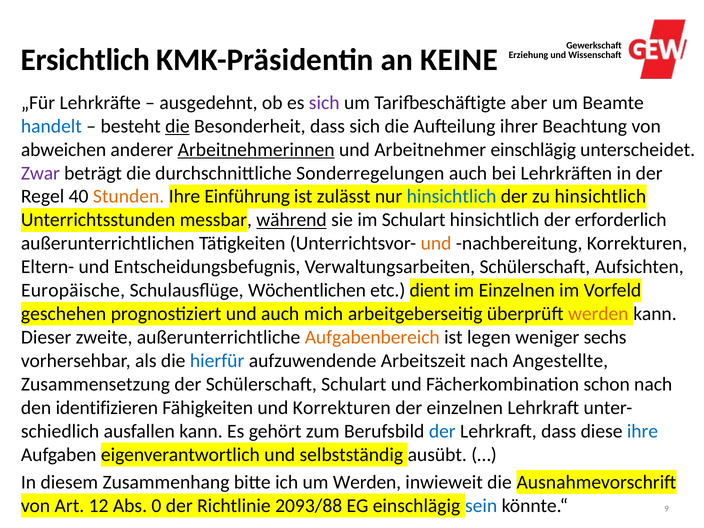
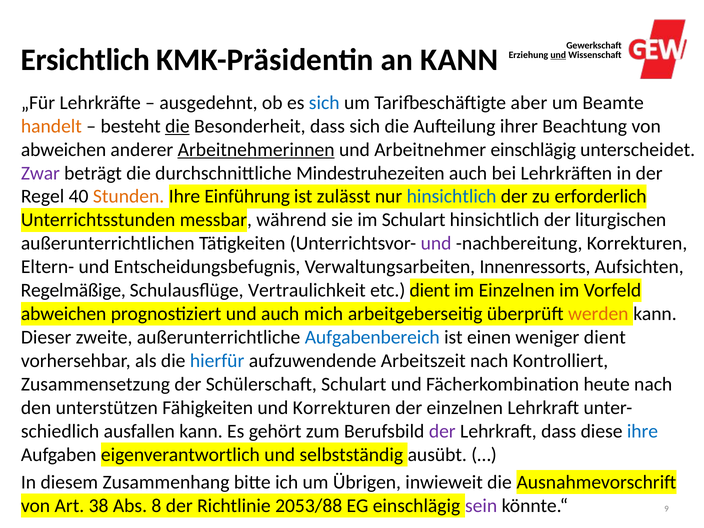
an KEINE: KEINE -> KANN
und at (558, 55) underline: none -> present
sich at (324, 103) colour: purple -> blue
handelt colour: blue -> orange
Sonderregelungen: Sonderregelungen -> Mindestruhezeiten
zu hinsichtlich: hinsichtlich -> erforderlich
während underline: present -> none
erforderlich: erforderlich -> liturgischen
und at (436, 243) colour: orange -> purple
Verwaltungsarbeiten Schülerschaft: Schülerschaft -> Innenressorts
Europäische: Europäische -> Regelmäßige
Wöchentlichen: Wöchentlichen -> Vertraulichkeit
geschehen at (64, 314): geschehen -> abweichen
Aufgabenbereich colour: orange -> blue
legen: legen -> einen
weniger sechs: sechs -> dient
Angestellte: Angestellte -> Kontrolliert
schon: schon -> heute
identifizieren: identifizieren -> unterstützen
der at (442, 431) colour: blue -> purple
um Werden: Werden -> Übrigen
12: 12 -> 38
0: 0 -> 8
2093/88: 2093/88 -> 2053/88
sein colour: blue -> purple
